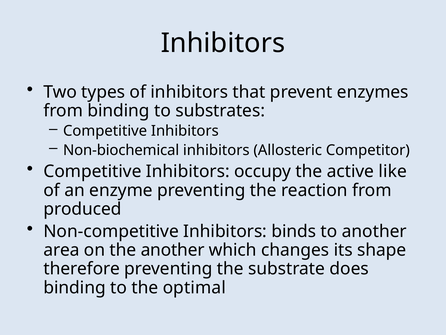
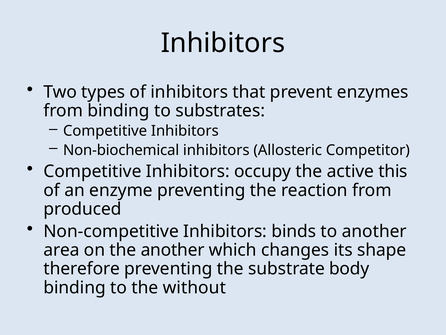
like: like -> this
does: does -> body
optimal: optimal -> without
